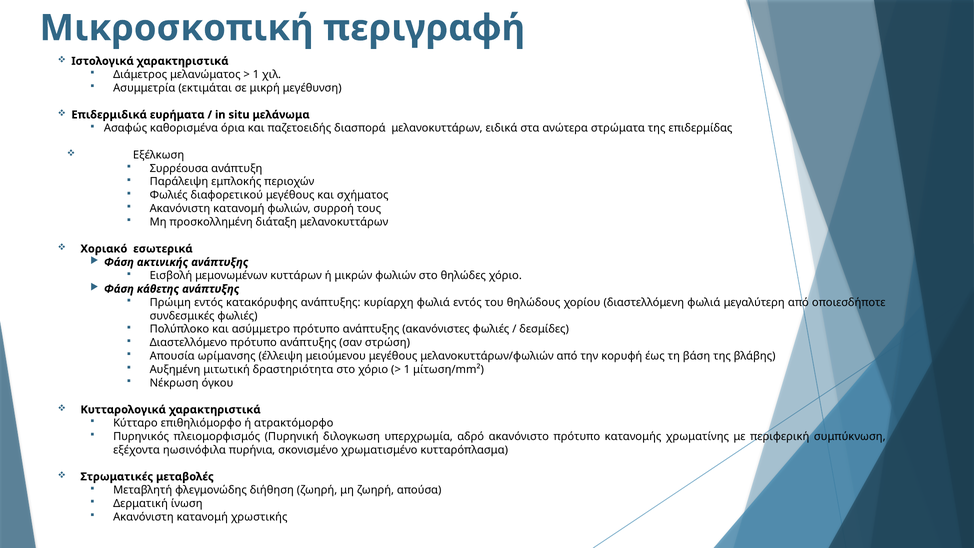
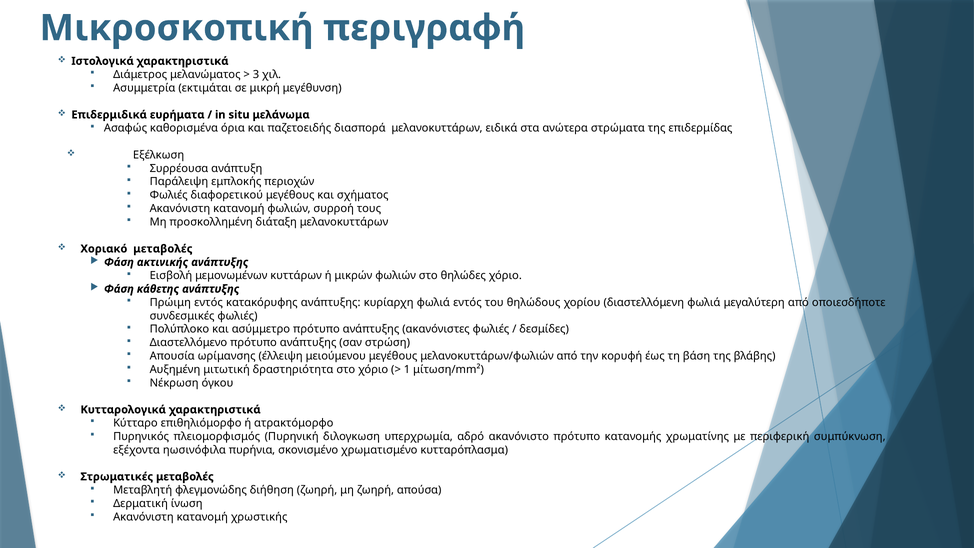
1 at (256, 75): 1 -> 3
Χοριακό εσωτερικά: εσωτερικά -> μεταβολές
